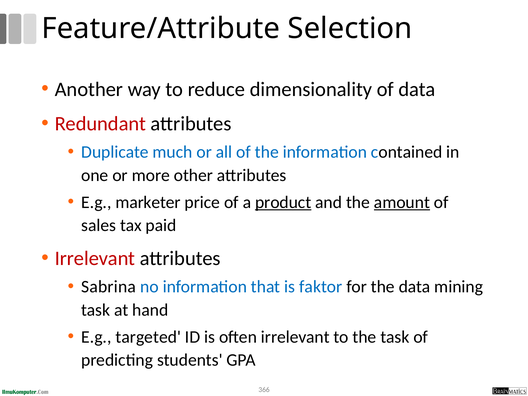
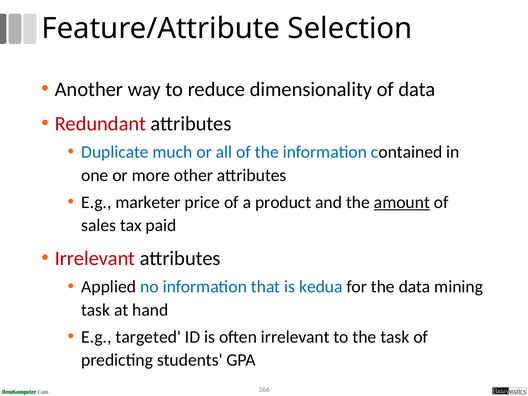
product underline: present -> none
Sabrina: Sabrina -> Applied
faktor: faktor -> kedua
